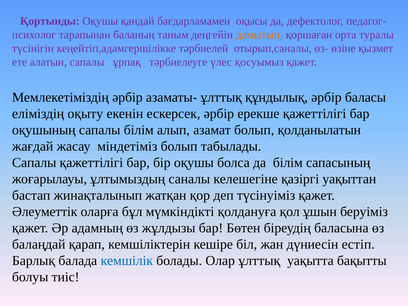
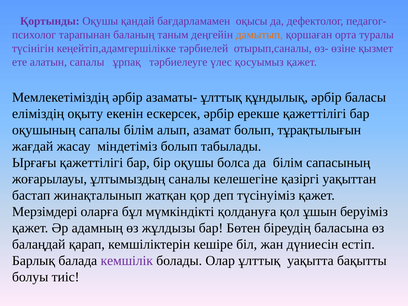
қолданылатын: қолданылатын -> тұрақтылығын
Сапалы at (34, 163): Сапалы -> Ырғағы
Әлеуметтік: Әлеуметтік -> Мерзімдері
кемшілік colour: blue -> purple
